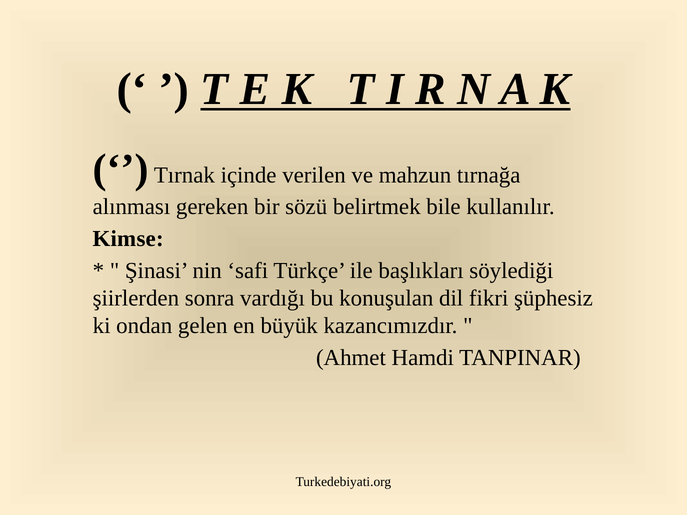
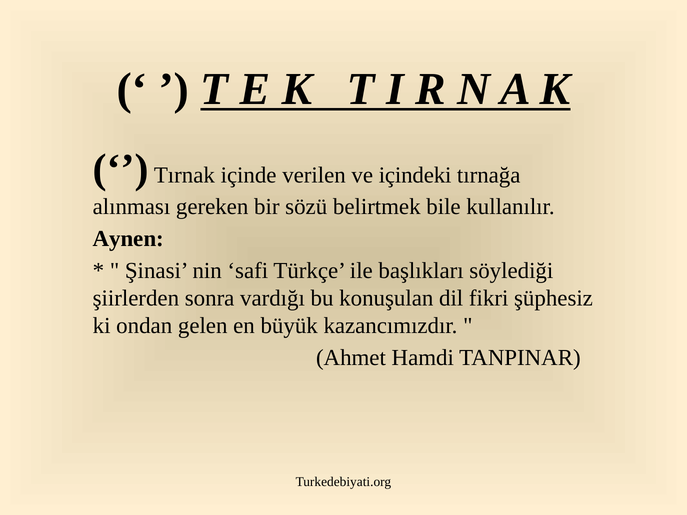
mahzun: mahzun -> içindeki
Kimse: Kimse -> Aynen
